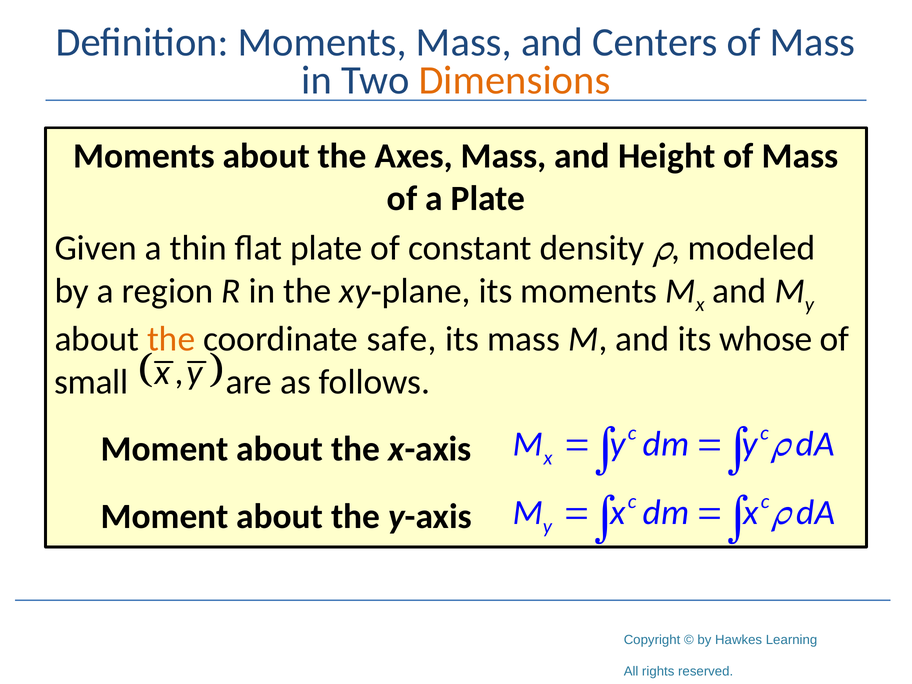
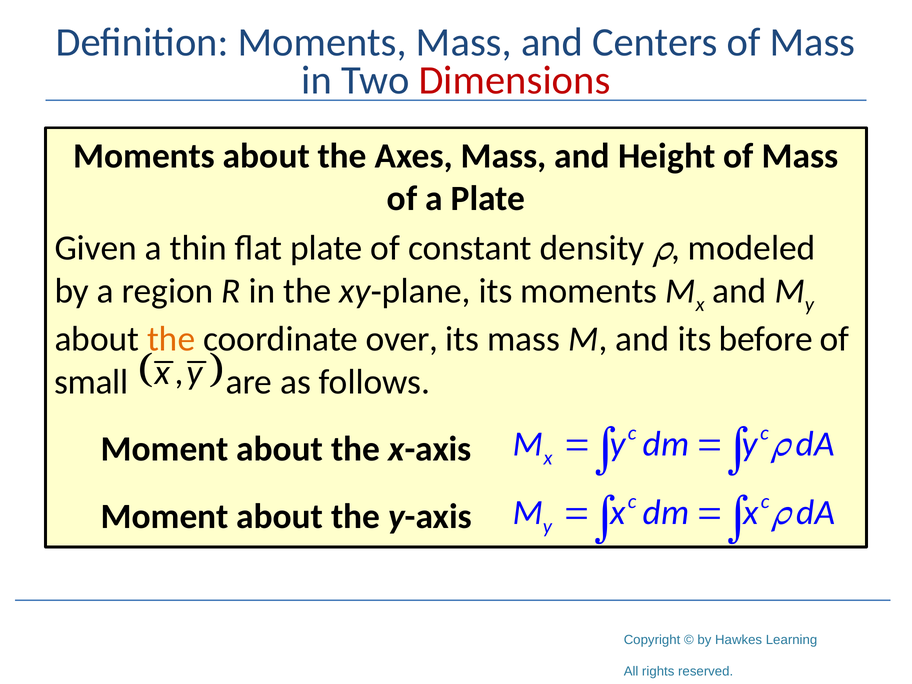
Dimensions colour: orange -> red
safe: safe -> over
whose: whose -> before
